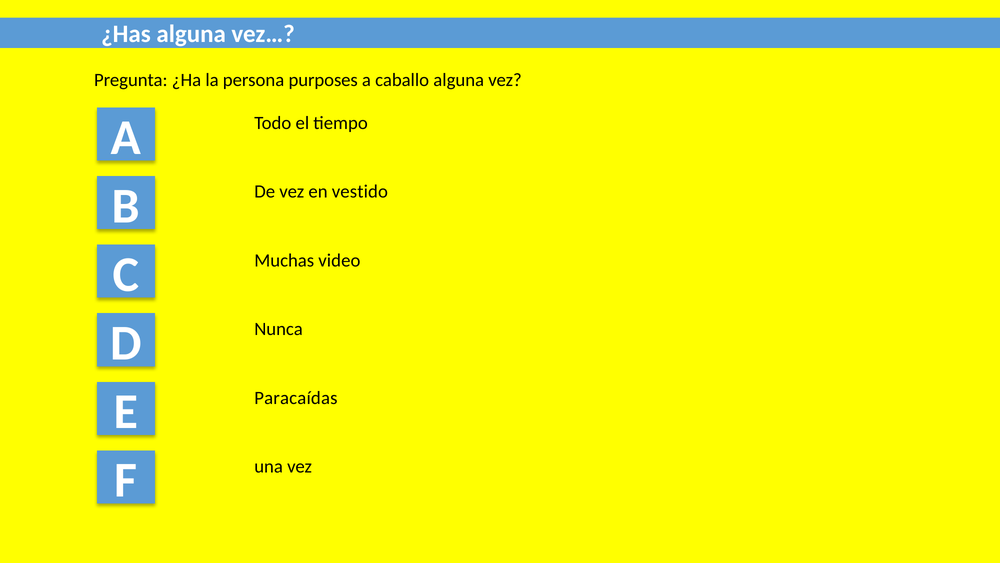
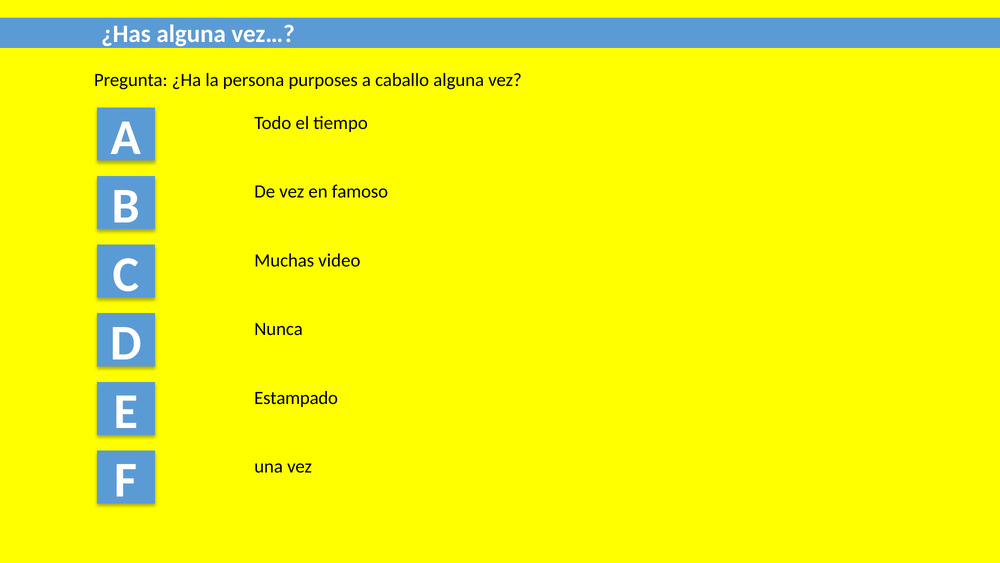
vestido: vestido -> famoso
Paracaídas: Paracaídas -> Estampado
